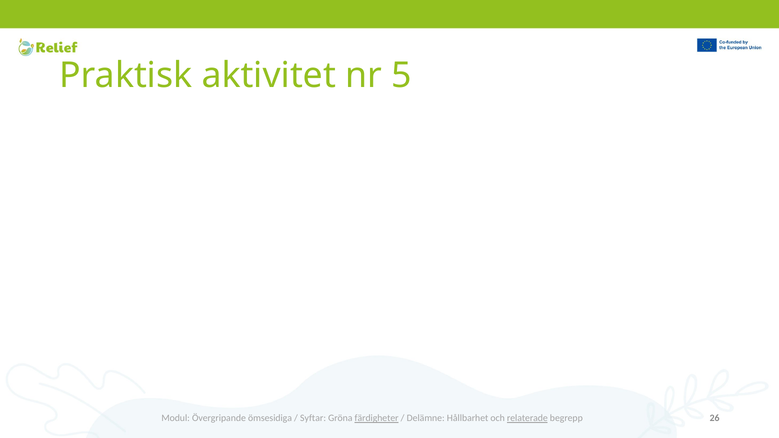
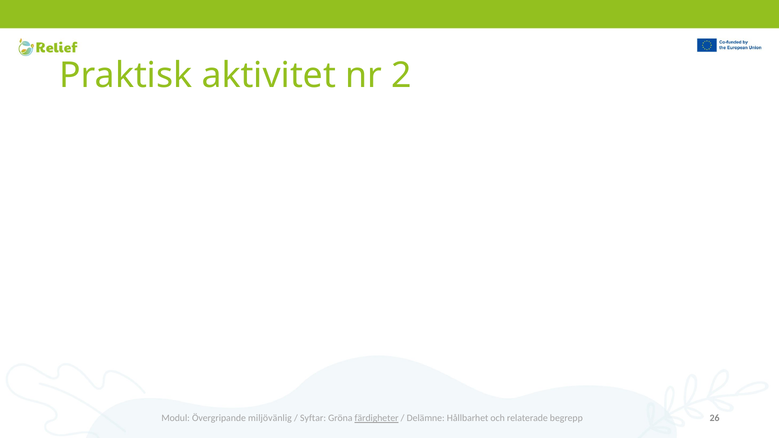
5: 5 -> 2
ömsesidiga: ömsesidiga -> miljövänlig
relaterade underline: present -> none
